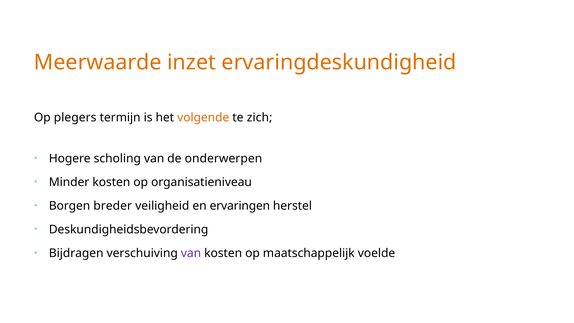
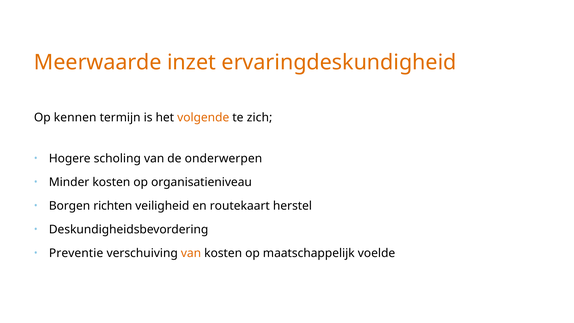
plegers: plegers -> kennen
breder: breder -> richten
ervaringen: ervaringen -> routekaart
Bijdragen: Bijdragen -> Preventie
van at (191, 253) colour: purple -> orange
